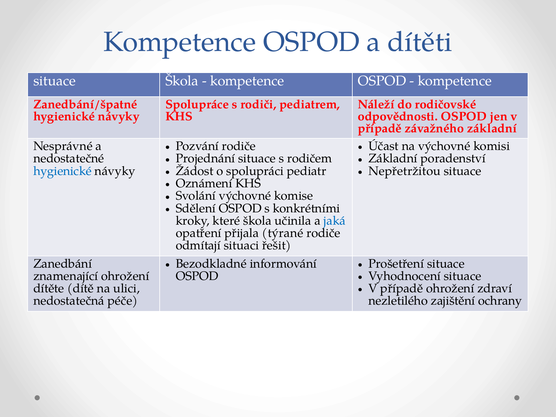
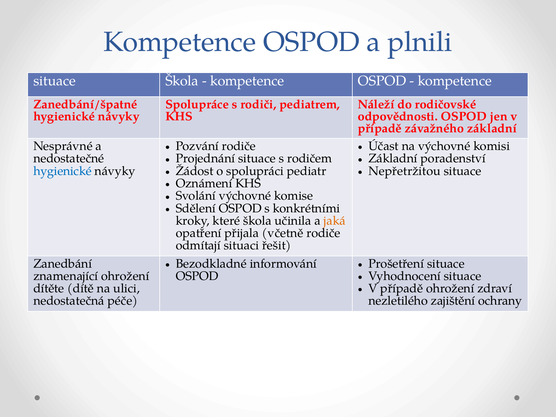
dítěti: dítěti -> plnili
jaká colour: blue -> orange
týrané: týrané -> včetně
